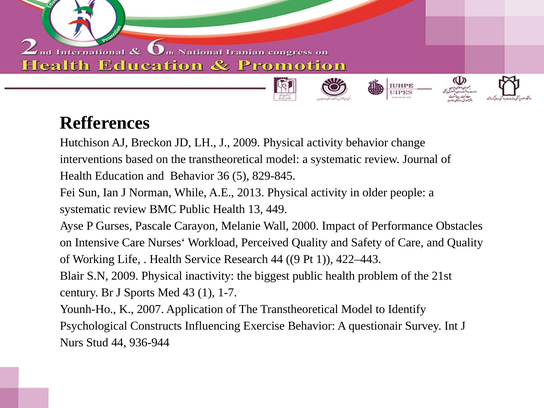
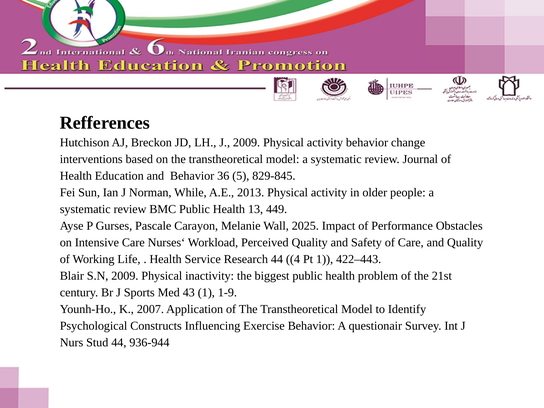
2000: 2000 -> 2025
9: 9 -> 4
1-7: 1-7 -> 1-9
